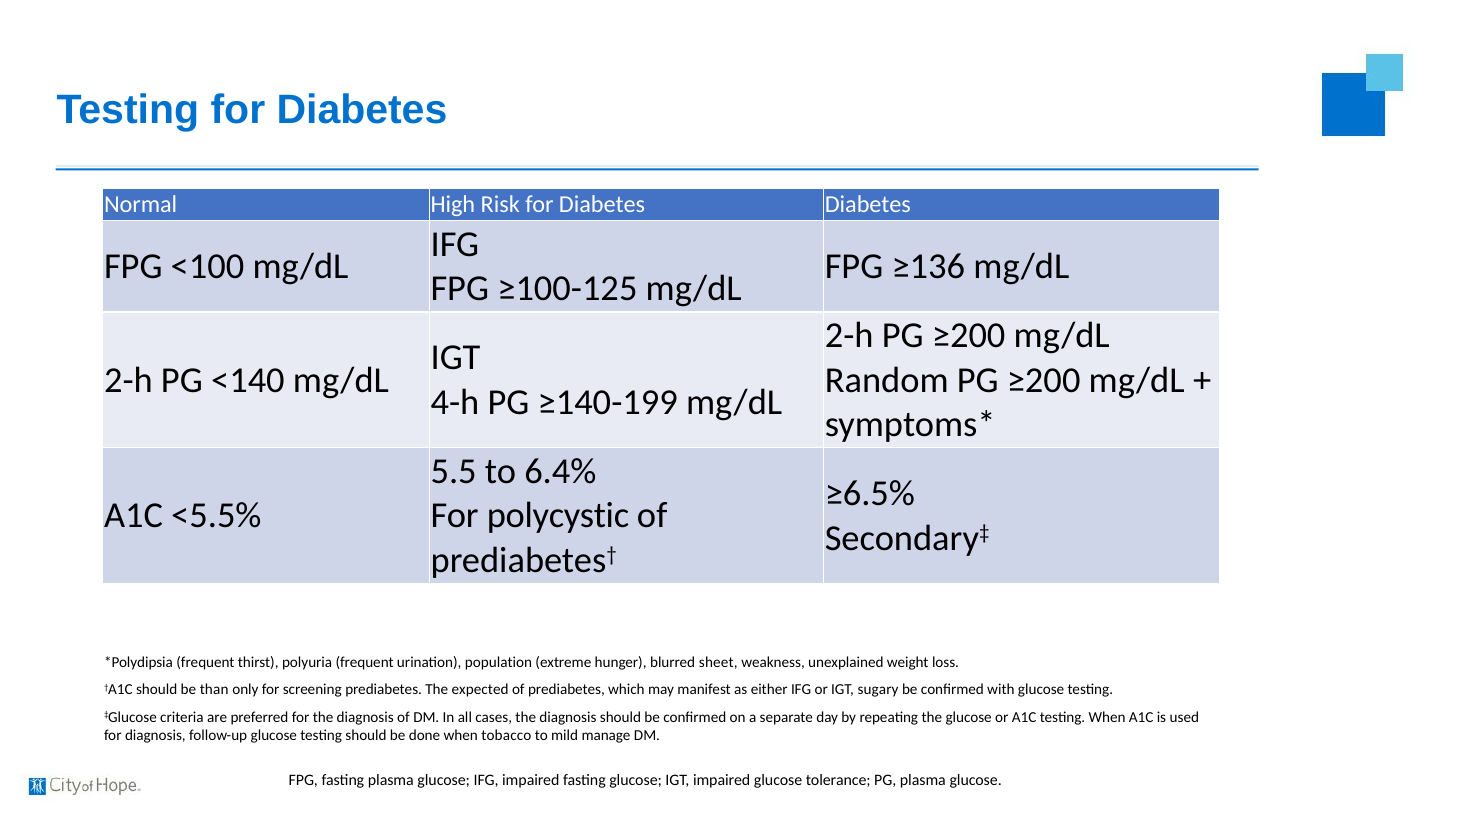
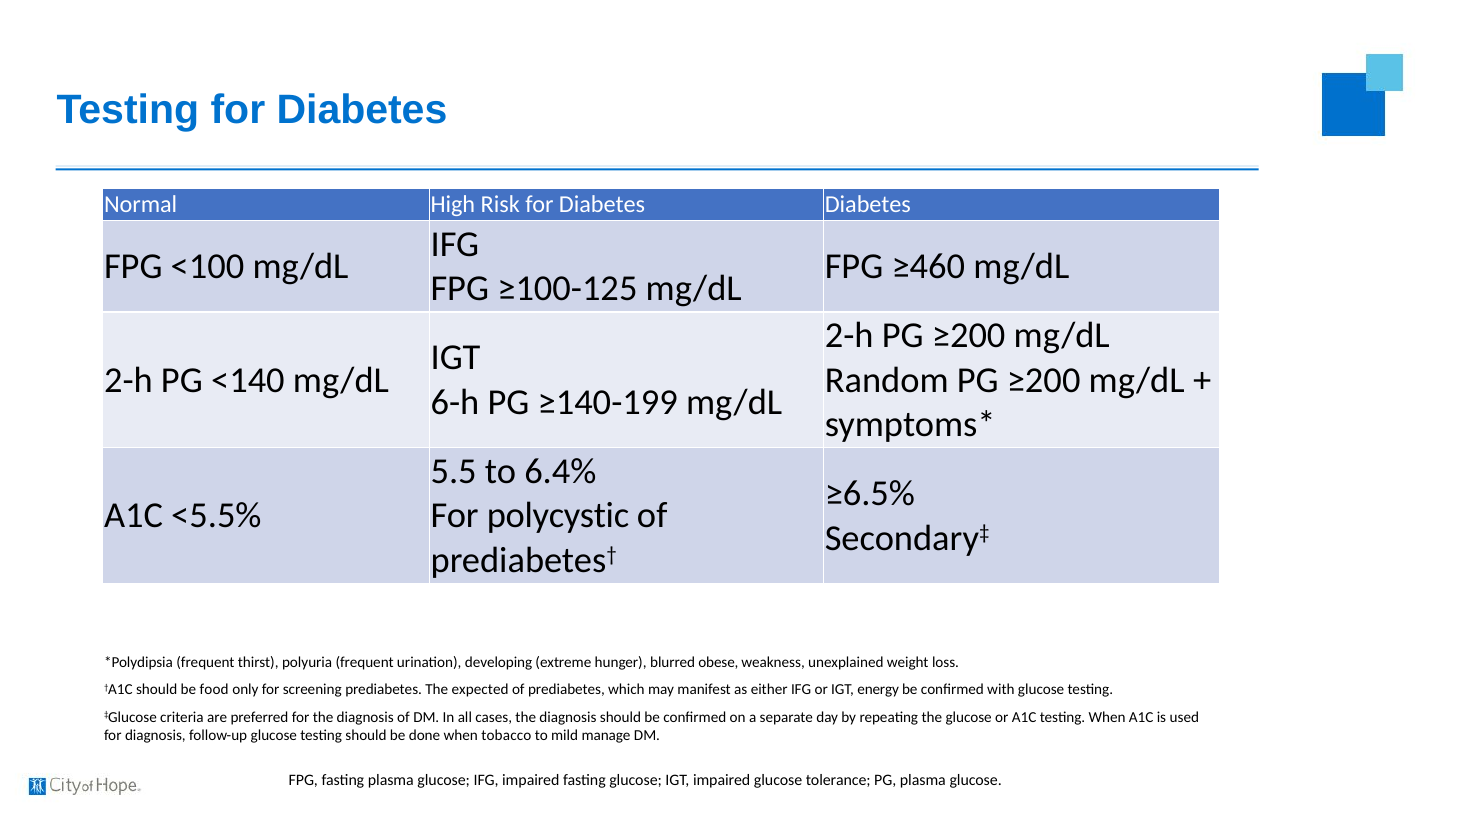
≥136: ≥136 -> ≥460
4-h: 4-h -> 6-h
population: population -> developing
sheet: sheet -> obese
than: than -> food
sugary: sugary -> energy
